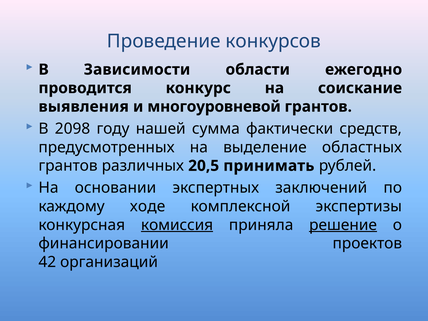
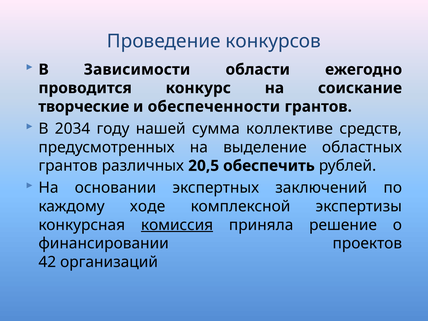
выявления: выявления -> творческие
многоуровневой: многоуровневой -> обеспеченности
2098: 2098 -> 2034
фактически: фактически -> коллективе
принимать: принимать -> обеспечить
решение underline: present -> none
